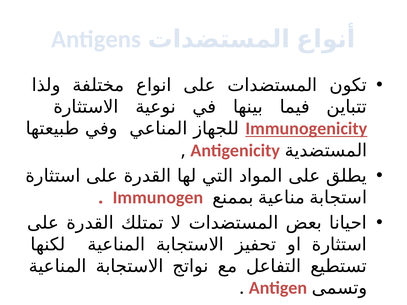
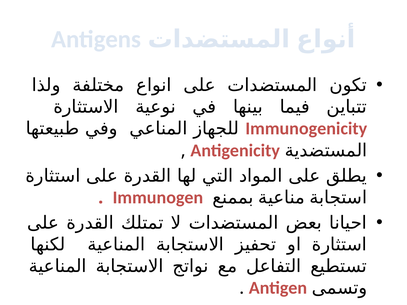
Immunogenicity underline: present -> none
